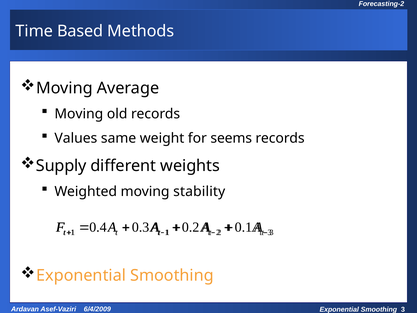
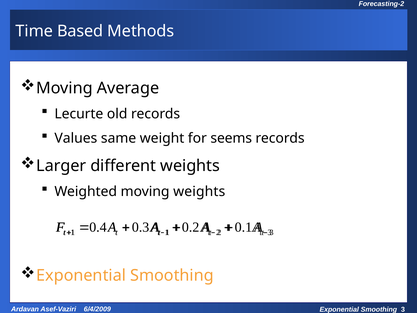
Moving at (79, 114): Moving -> Lecurte
Supply: Supply -> Larger
moving stability: stability -> weights
